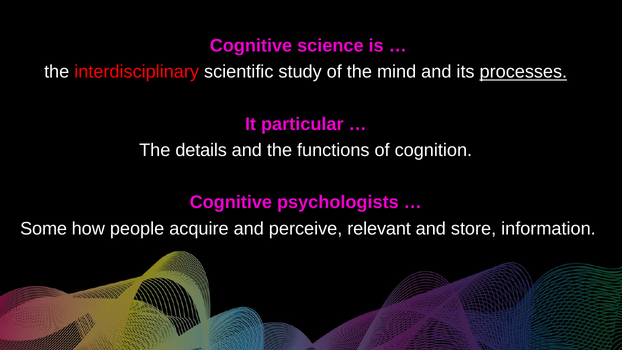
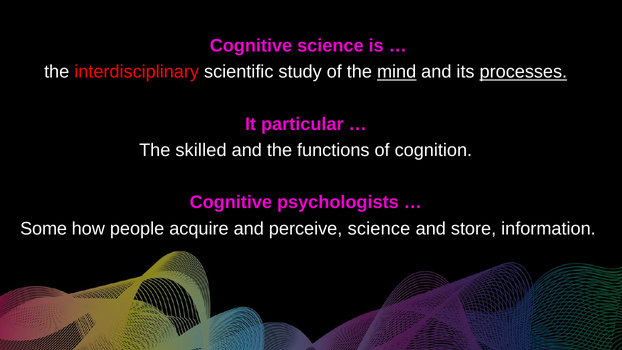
mind underline: none -> present
details: details -> skilled
perceive relevant: relevant -> science
